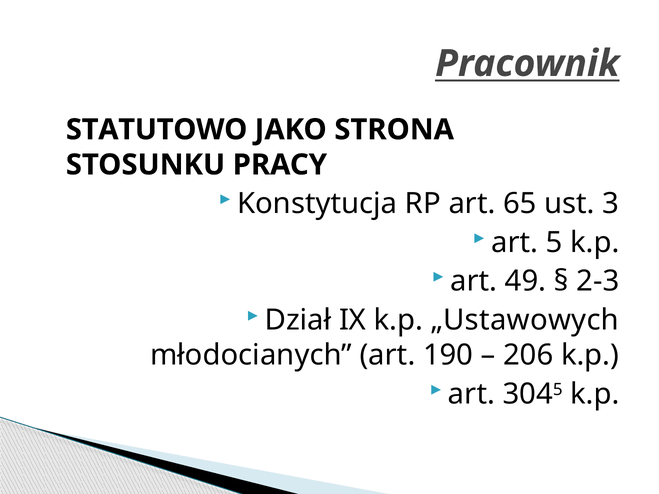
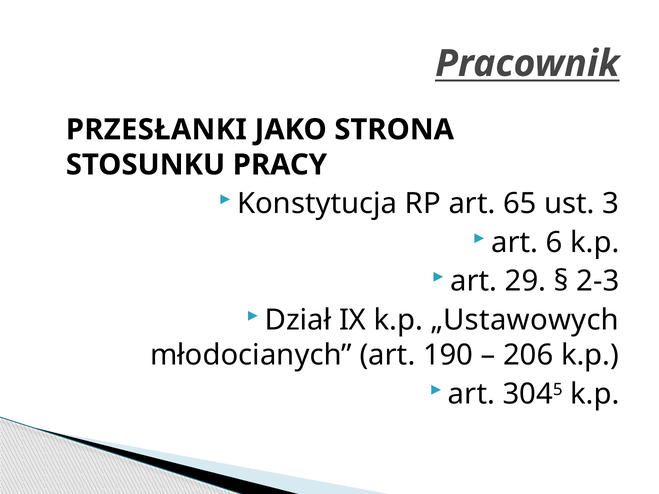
STATUTOWO: STATUTOWO -> PRZESŁANKI
5: 5 -> 6
49: 49 -> 29
